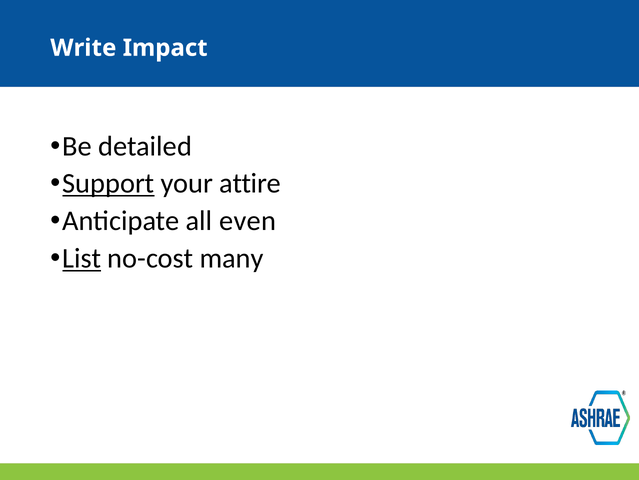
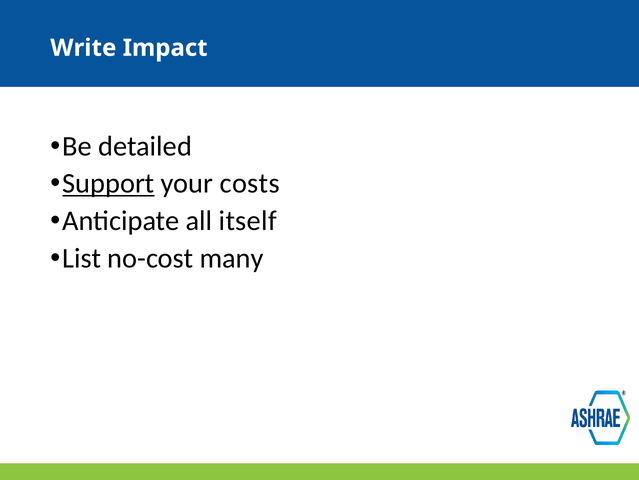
attire: attire -> costs
even: even -> itself
List underline: present -> none
